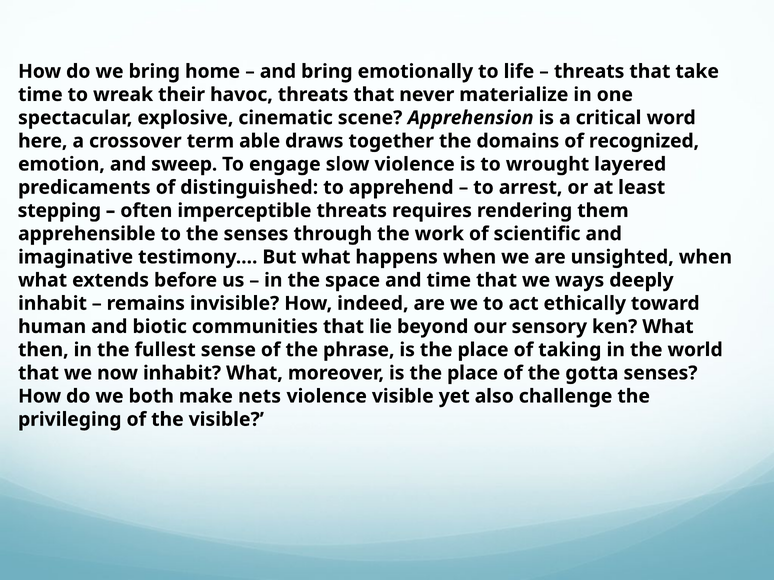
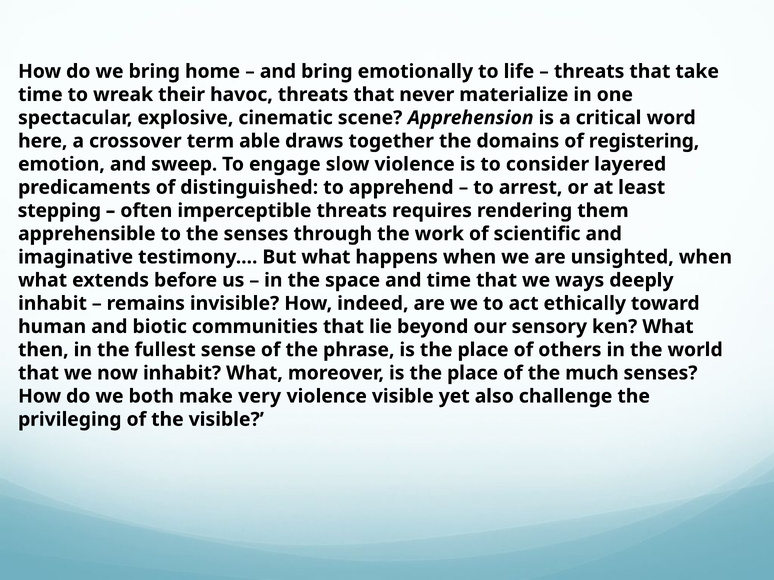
recognized: recognized -> registering
wrought: wrought -> consider
taking: taking -> others
gotta: gotta -> much
nets: nets -> very
